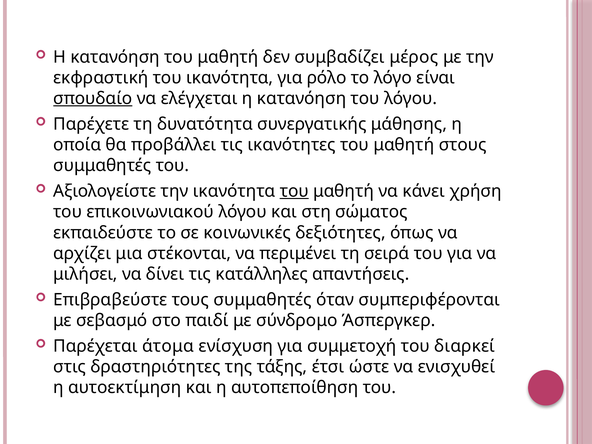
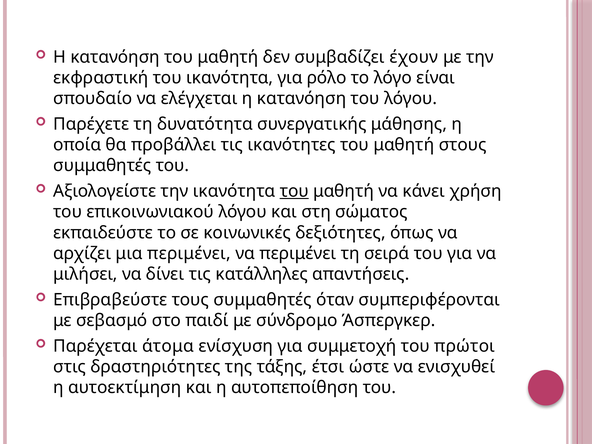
μέρος: μέρος -> έχουν
σπουδαίο underline: present -> none
μια στέκονται: στέκονται -> περιμένει
διαρκεί: διαρκεί -> πρώτοι
